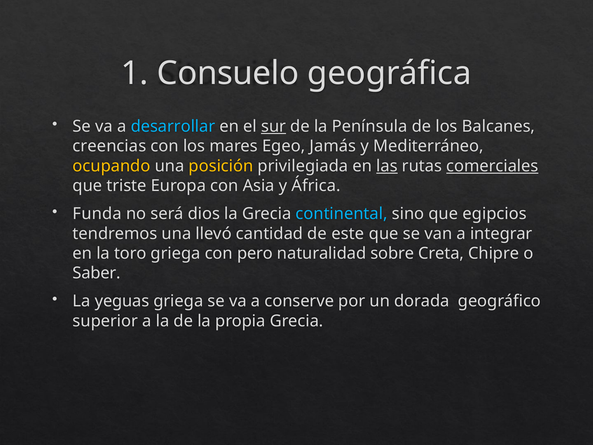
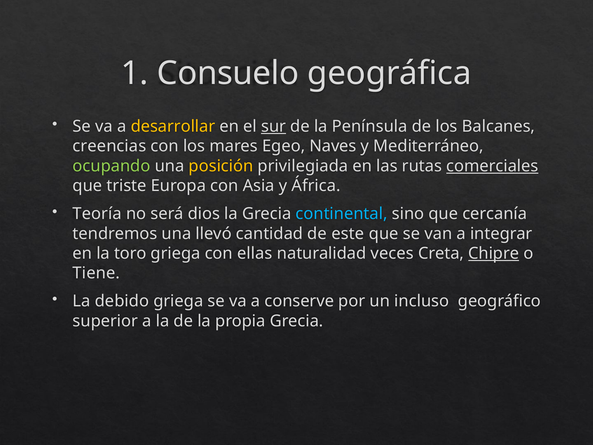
desarrollar colour: light blue -> yellow
Jamás: Jamás -> Naves
ocupando colour: yellow -> light green
las underline: present -> none
Funda: Funda -> Teoría
egipcios: egipcios -> cercanía
pero: pero -> ellas
sobre: sobre -> veces
Chipre underline: none -> present
Saber: Saber -> Tiene
yeguas: yeguas -> debido
dorada: dorada -> incluso
